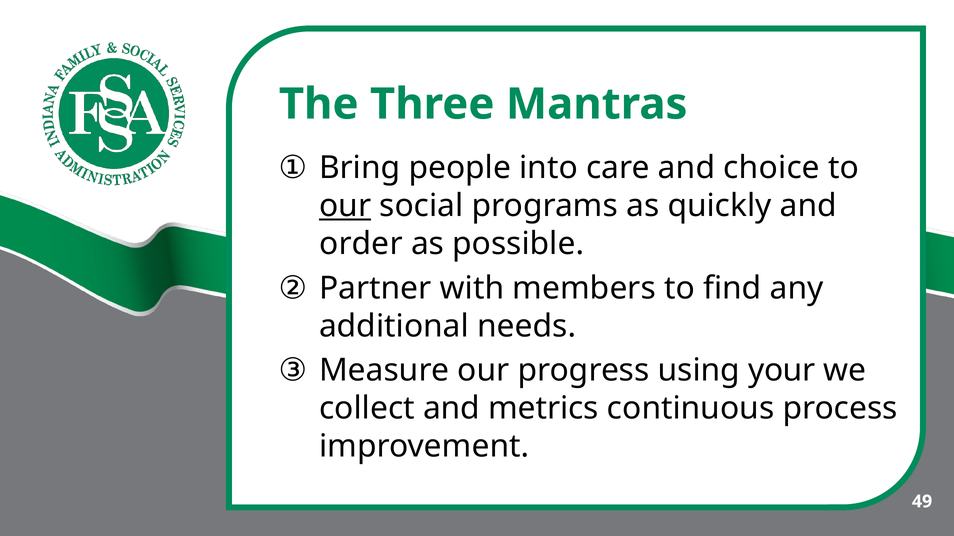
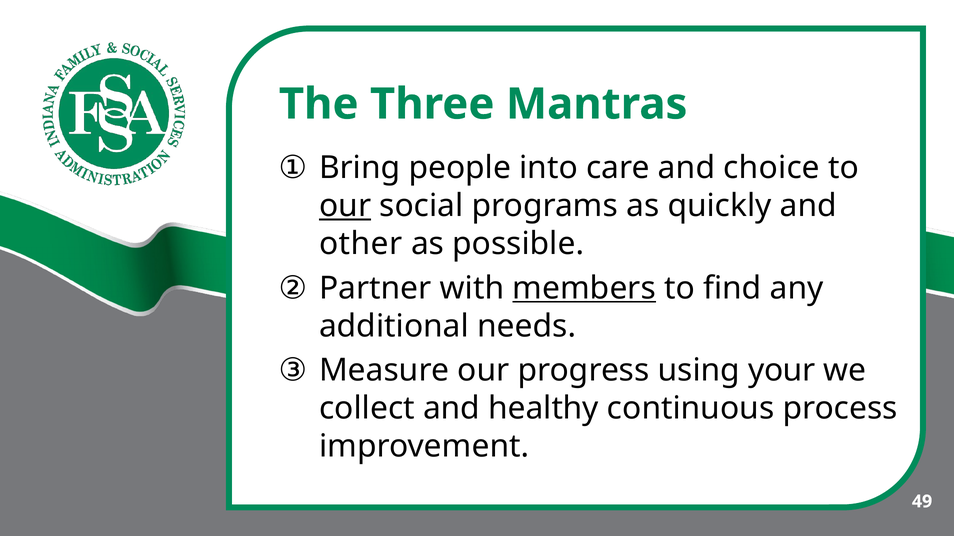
order: order -> other
members underline: none -> present
metrics: metrics -> healthy
